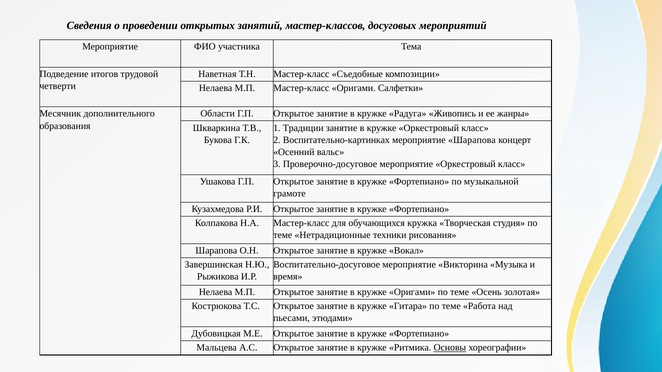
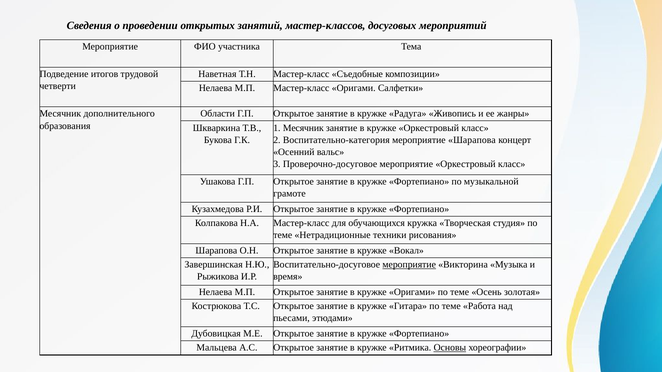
1 Традиции: Традиции -> Месячник
Воспитательно-картинках: Воспитательно-картинках -> Воспитательно-категория
мероприятие at (409, 265) underline: none -> present
